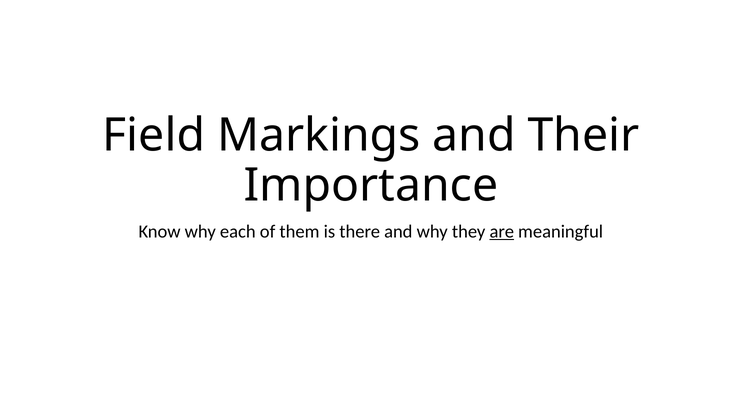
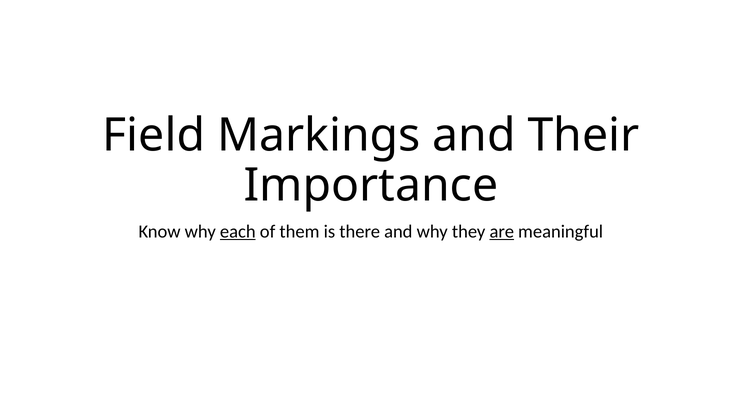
each underline: none -> present
